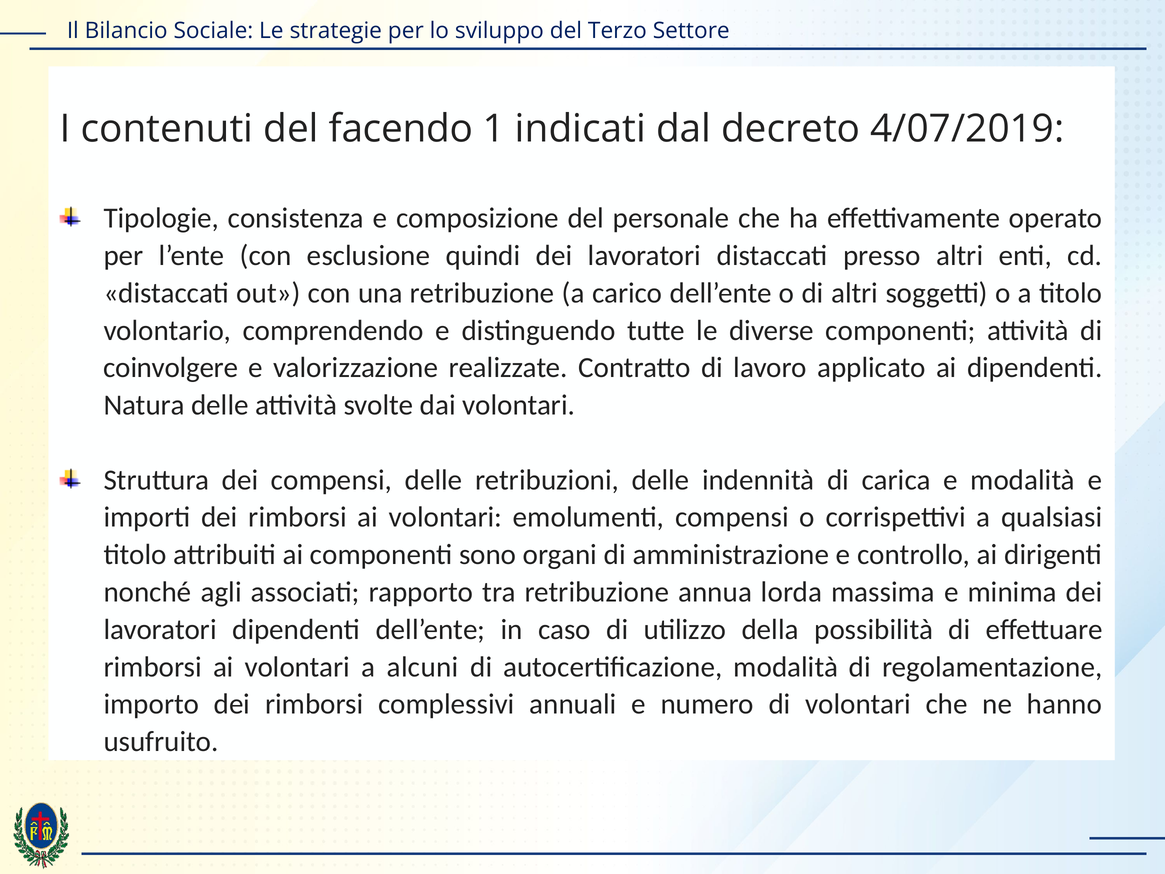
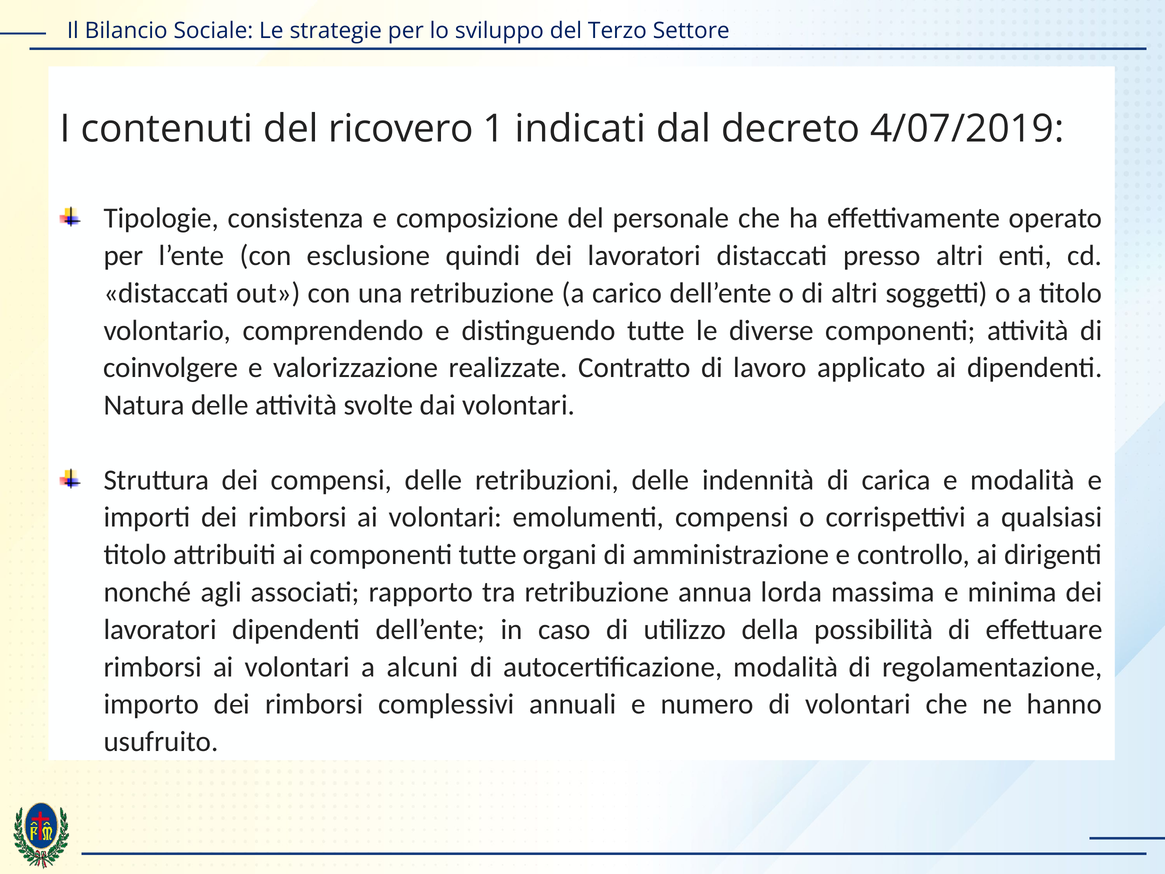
facendo: facendo -> ricovero
componenti sono: sono -> tutte
